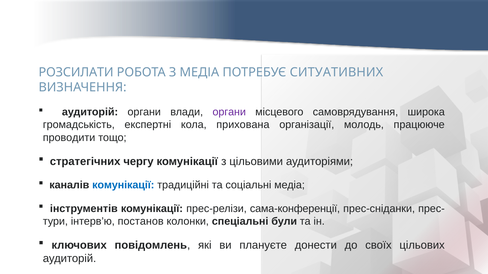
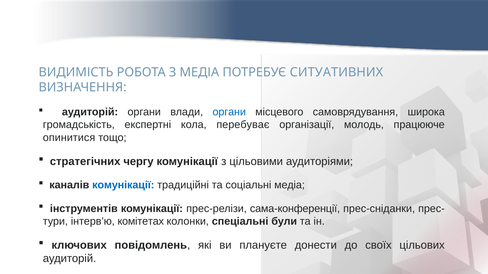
РОЗСИЛАТИ: РОЗСИЛАТИ -> ВИДИМІСТЬ
органи at (229, 112) colour: purple -> blue
прихована: прихована -> перебуває
проводити: проводити -> опинитися
постанов: постанов -> комітетах
